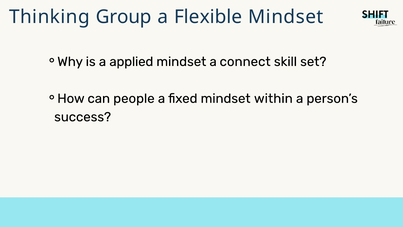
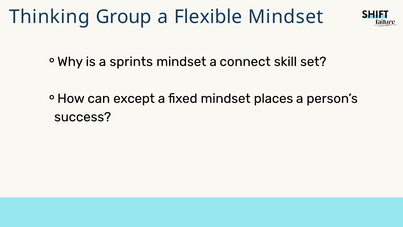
applied: applied -> sprints
people: people -> except
within: within -> places
